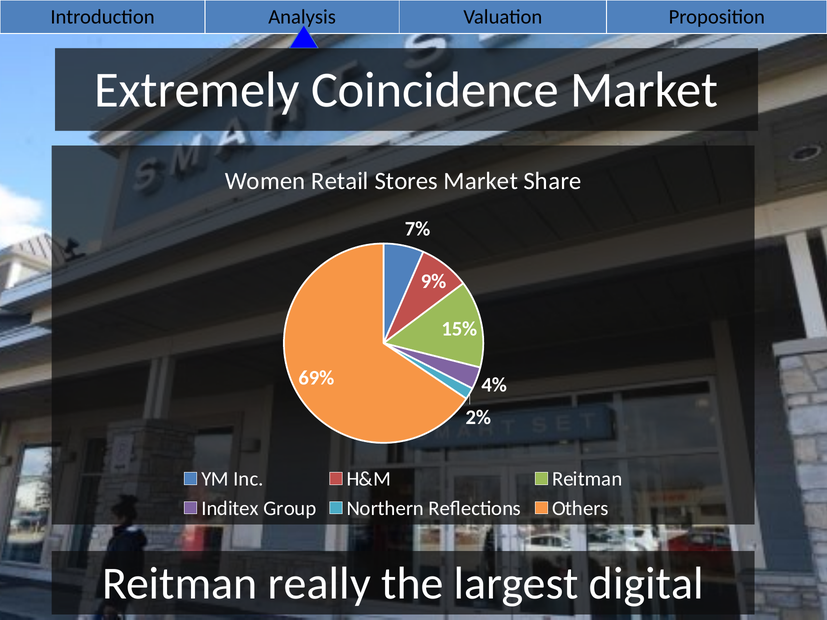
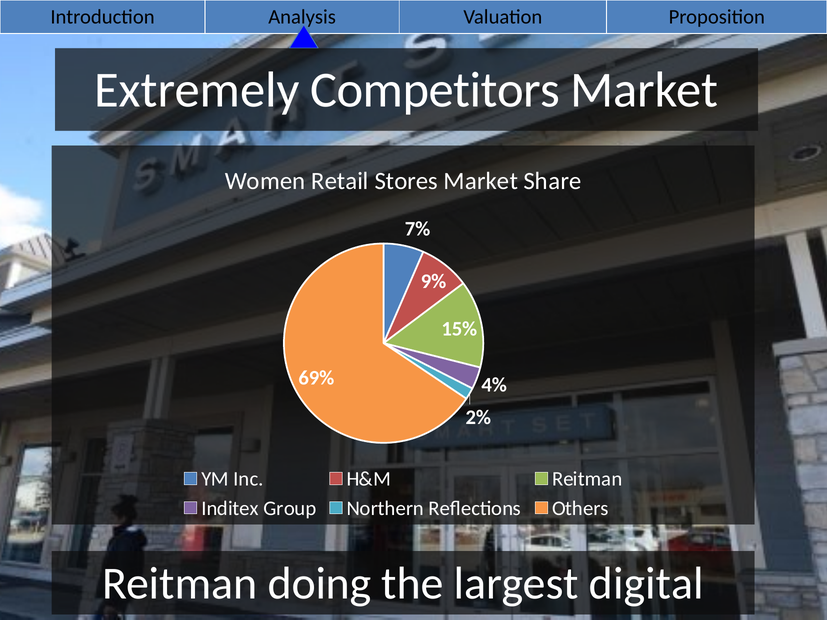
Coincidence: Coincidence -> Competitors
really: really -> doing
